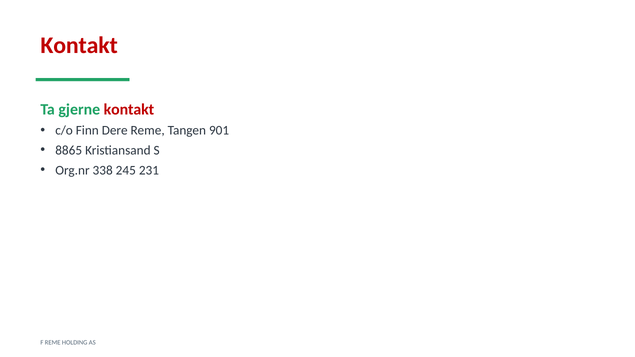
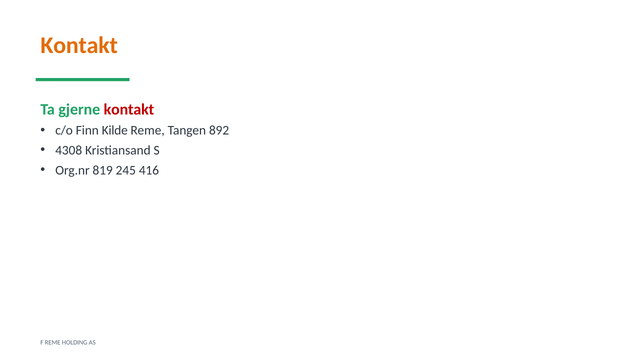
Kontakt at (79, 45) colour: red -> orange
Dere: Dere -> Kilde
901: 901 -> 892
8865: 8865 -> 4308
338: 338 -> 819
231: 231 -> 416
